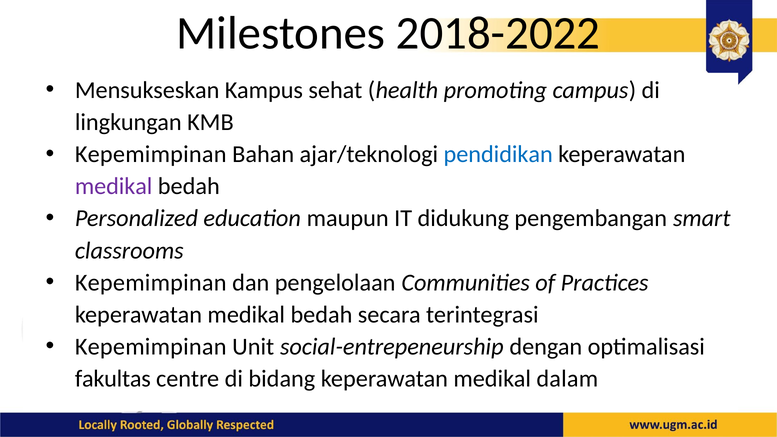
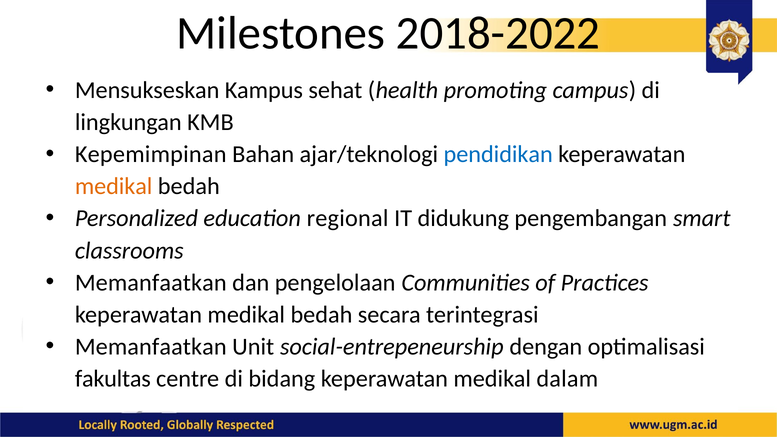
medikal at (114, 186) colour: purple -> orange
maupun: maupun -> regional
Kepemimpinan at (151, 283): Kepemimpinan -> Memanfaatkan
Kepemimpinan at (151, 347): Kepemimpinan -> Memanfaatkan
